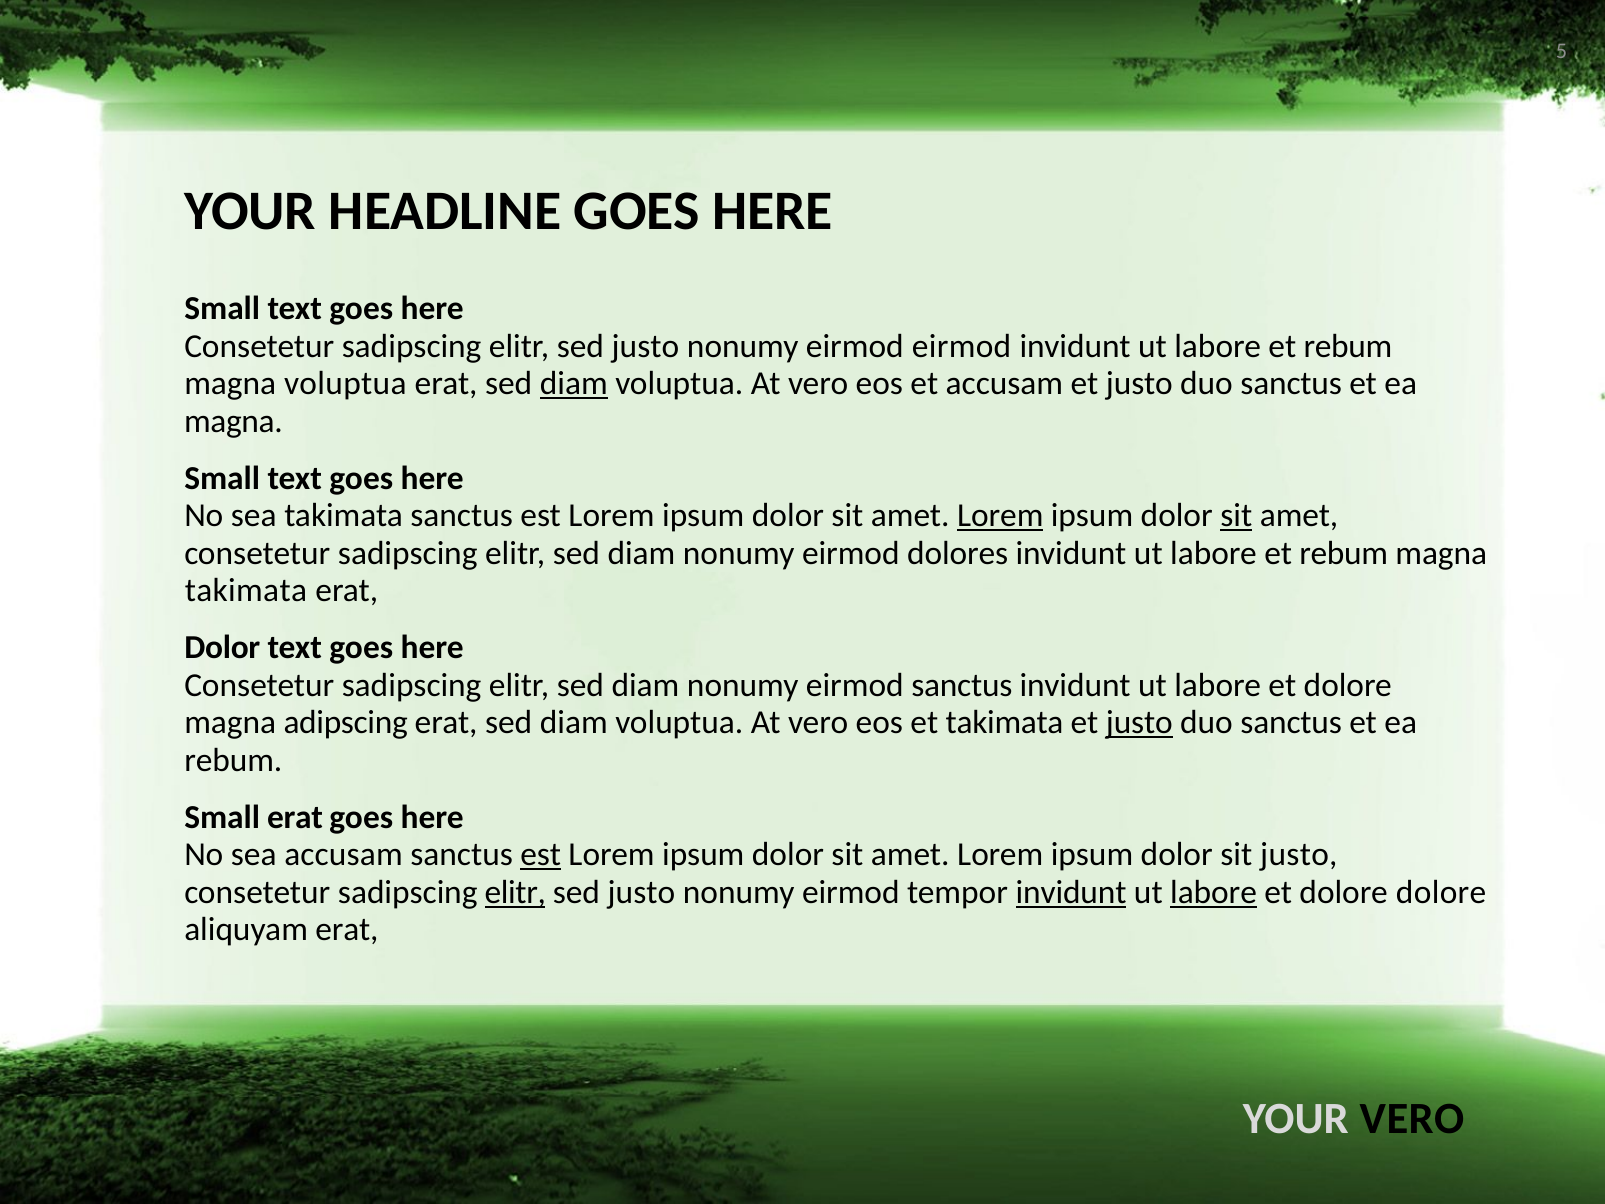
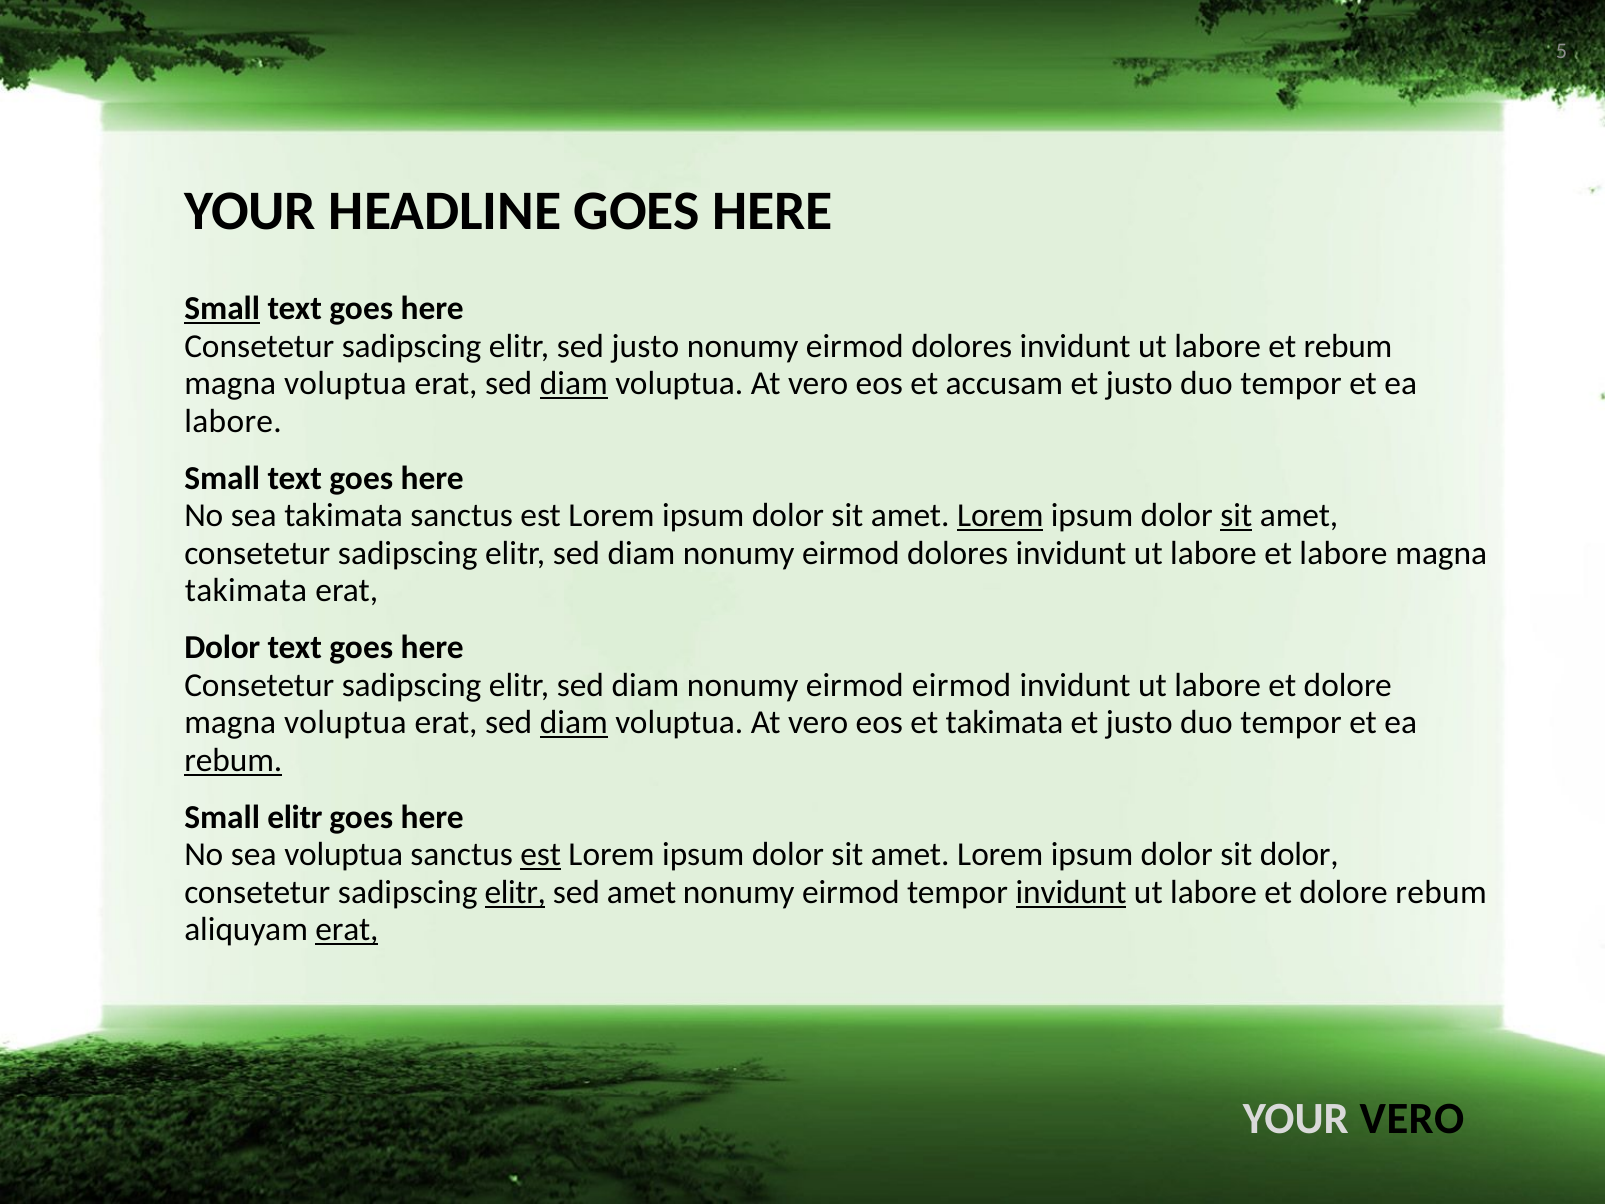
Small at (222, 309) underline: none -> present
eirmod at (962, 346): eirmod -> dolores
sanctus at (1291, 384): sanctus -> tempor
magna at (233, 421): magna -> labore
rebum at (1344, 553): rebum -> labore
eirmod sanctus: sanctus -> eirmod
adipscing at (346, 723): adipscing -> voluptua
diam at (574, 723) underline: none -> present
justo at (1139, 723) underline: present -> none
sanctus at (1291, 723): sanctus -> tempor
rebum at (233, 760) underline: none -> present
Small erat: erat -> elitr
sea accusam: accusam -> voluptua
sit justo: justo -> dolor
justo at (641, 892): justo -> amet
labore at (1214, 892) underline: present -> none
dolore dolore: dolore -> rebum
erat at (347, 929) underline: none -> present
